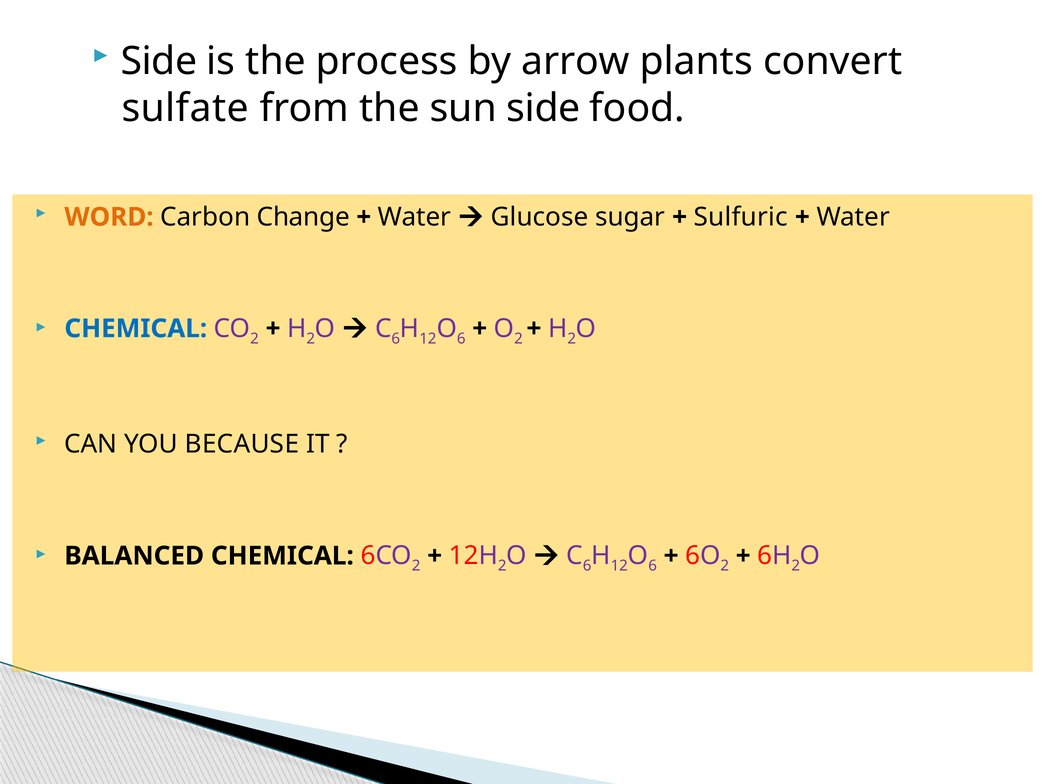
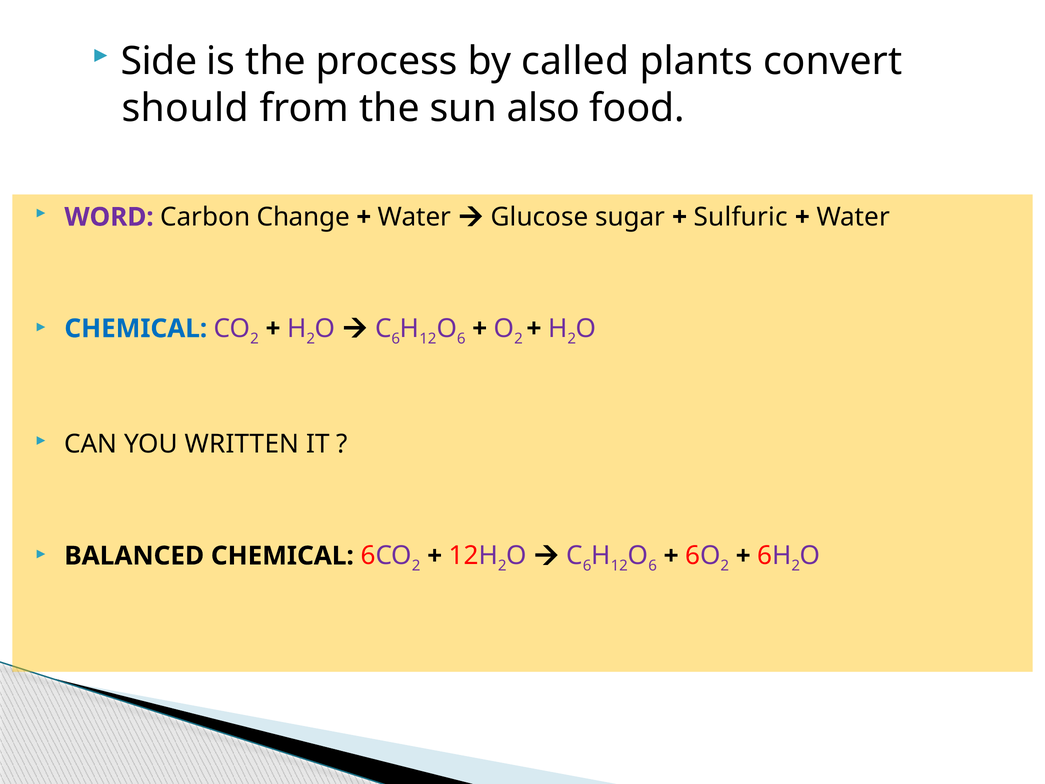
arrow: arrow -> called
sulfate: sulfate -> should
sun side: side -> also
WORD colour: orange -> purple
BECAUSE: BECAUSE -> WRITTEN
